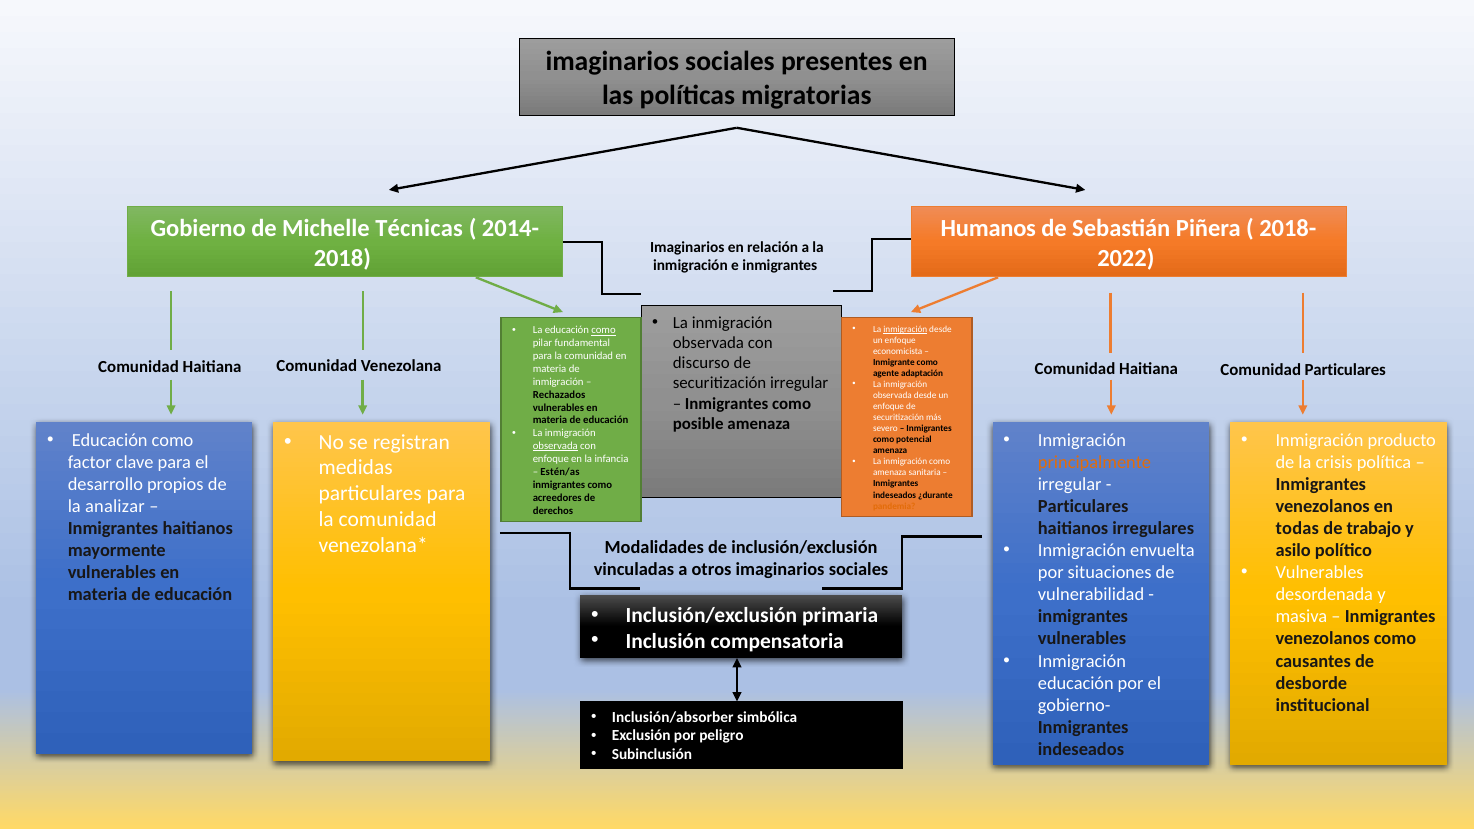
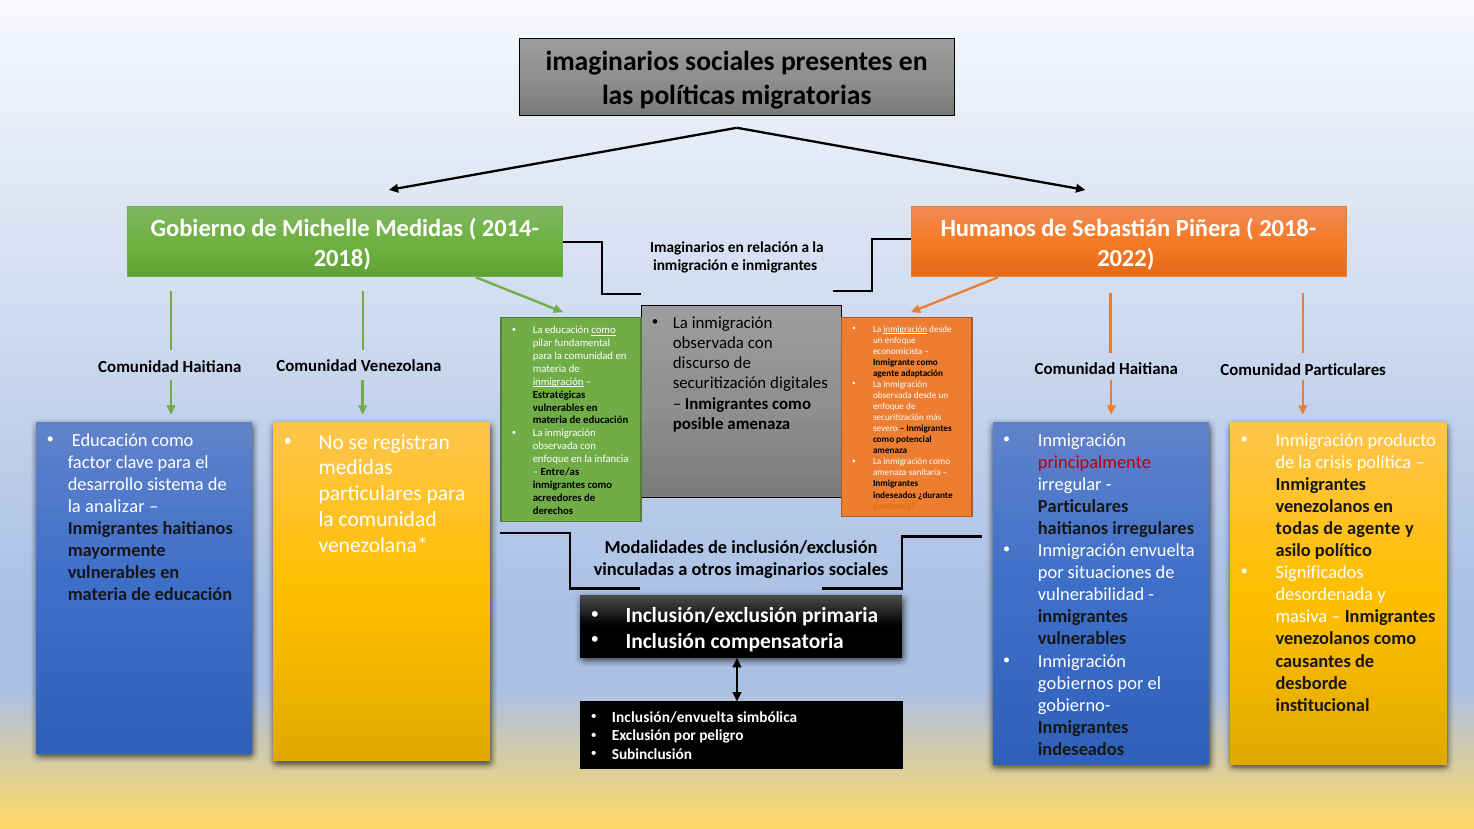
Michelle Técnicas: Técnicas -> Medidas
securitización irregular: irregular -> digitales
inmigración at (558, 382) underline: none -> present
Rechazados: Rechazados -> Estratégicas
observada at (555, 446) underline: present -> none
principalmente colour: orange -> red
Estén/as: Estén/as -> Entre/as
propios: propios -> sistema
de trabajo: trabajo -> agente
Vulnerables at (1320, 573): Vulnerables -> Significados
educación at (1076, 683): educación -> gobiernos
Inclusión/absorber: Inclusión/absorber -> Inclusión/envuelta
